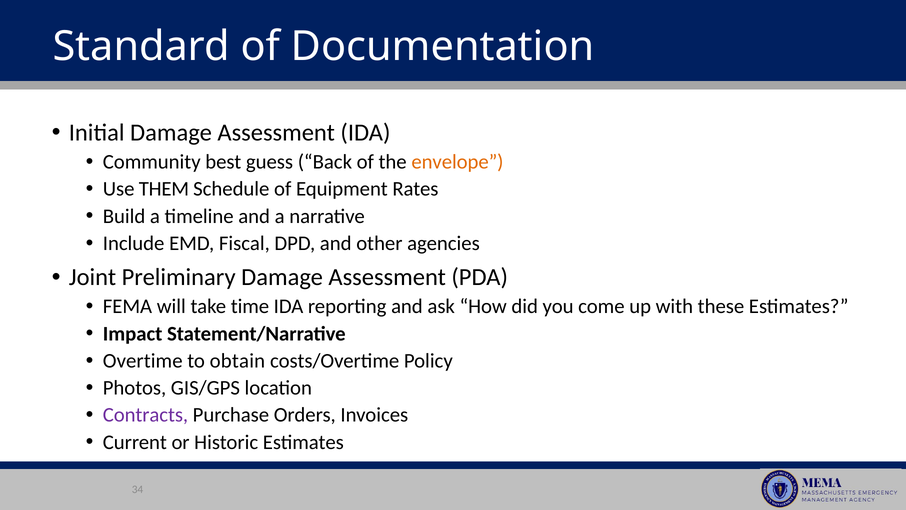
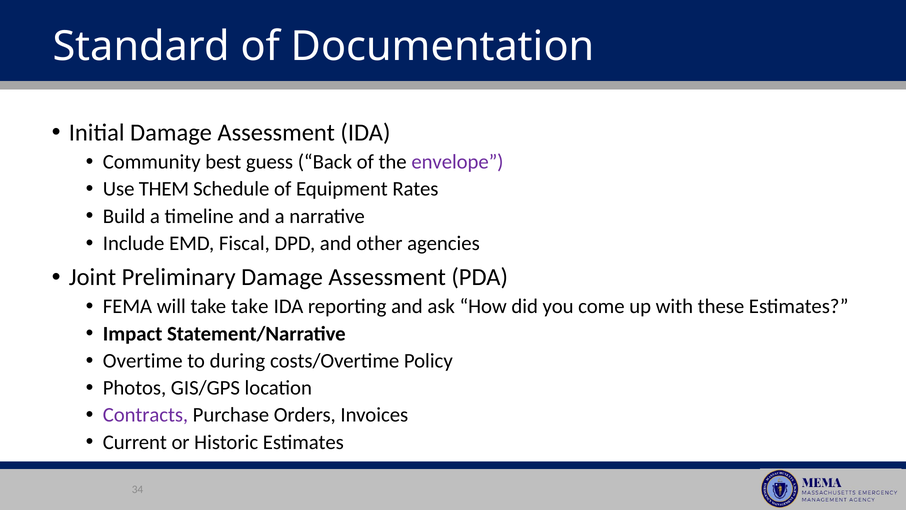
envelope colour: orange -> purple
take time: time -> take
obtain: obtain -> during
